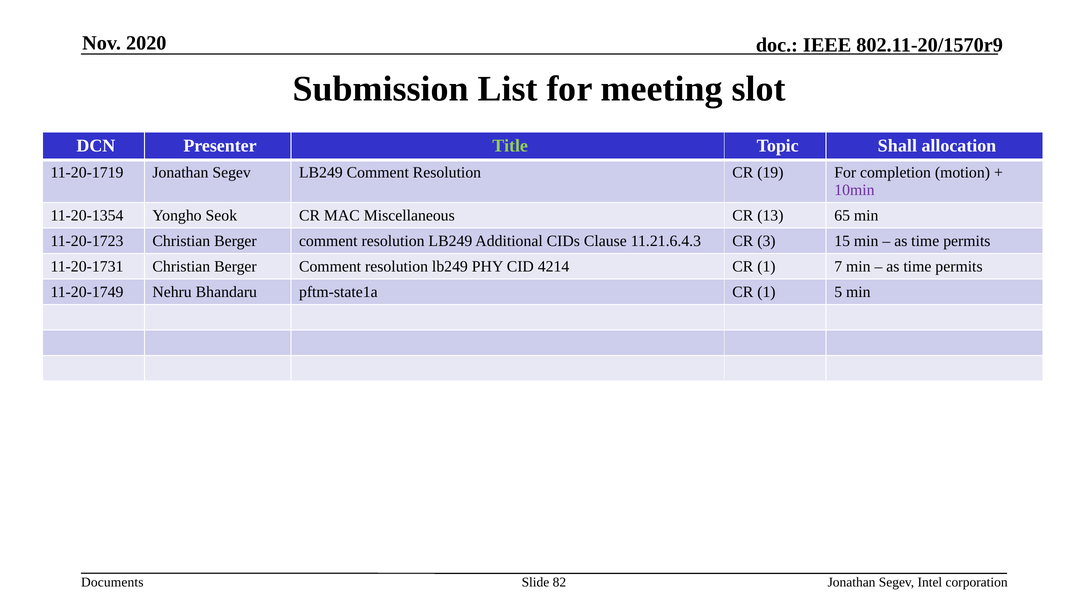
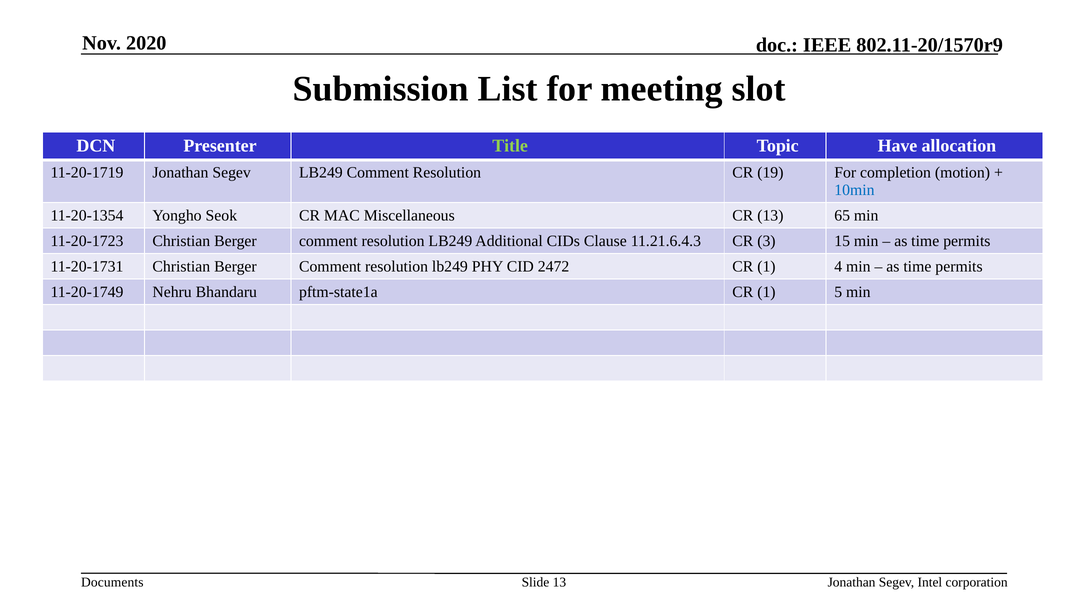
Shall: Shall -> Have
10min colour: purple -> blue
4214: 4214 -> 2472
7: 7 -> 4
Slide 82: 82 -> 13
